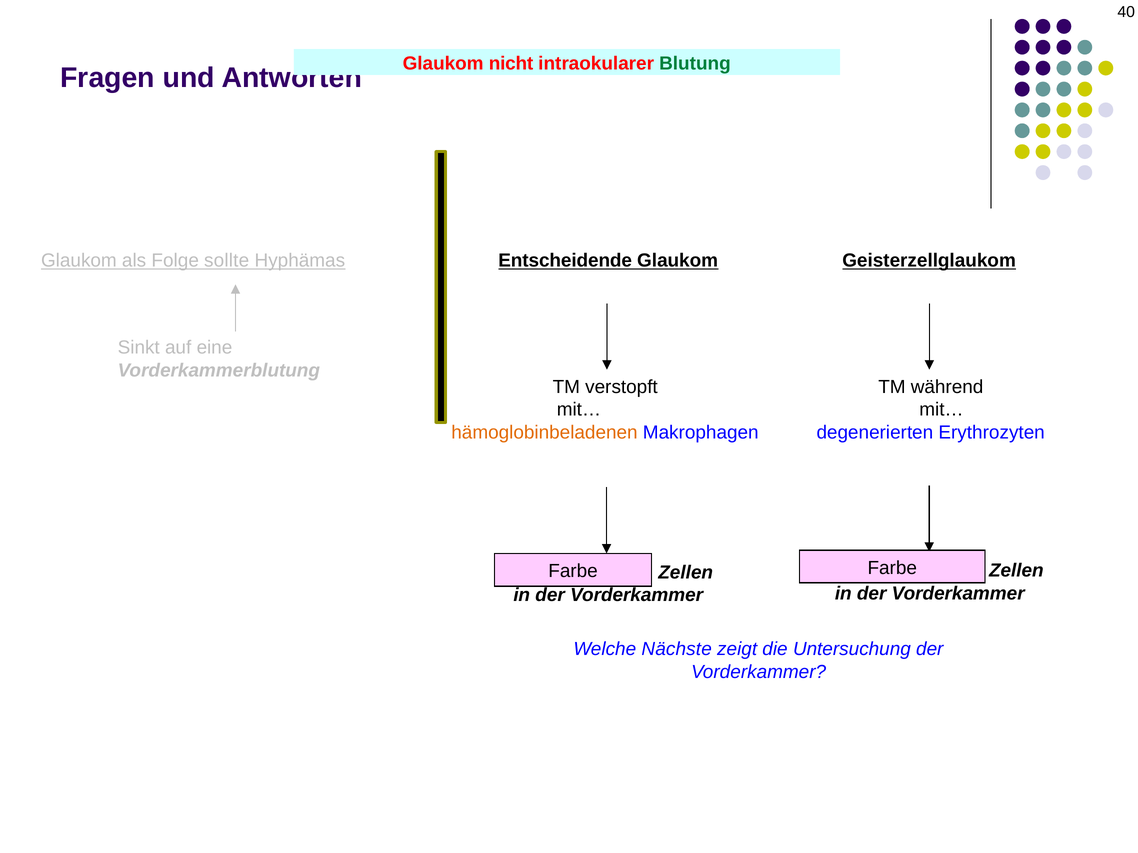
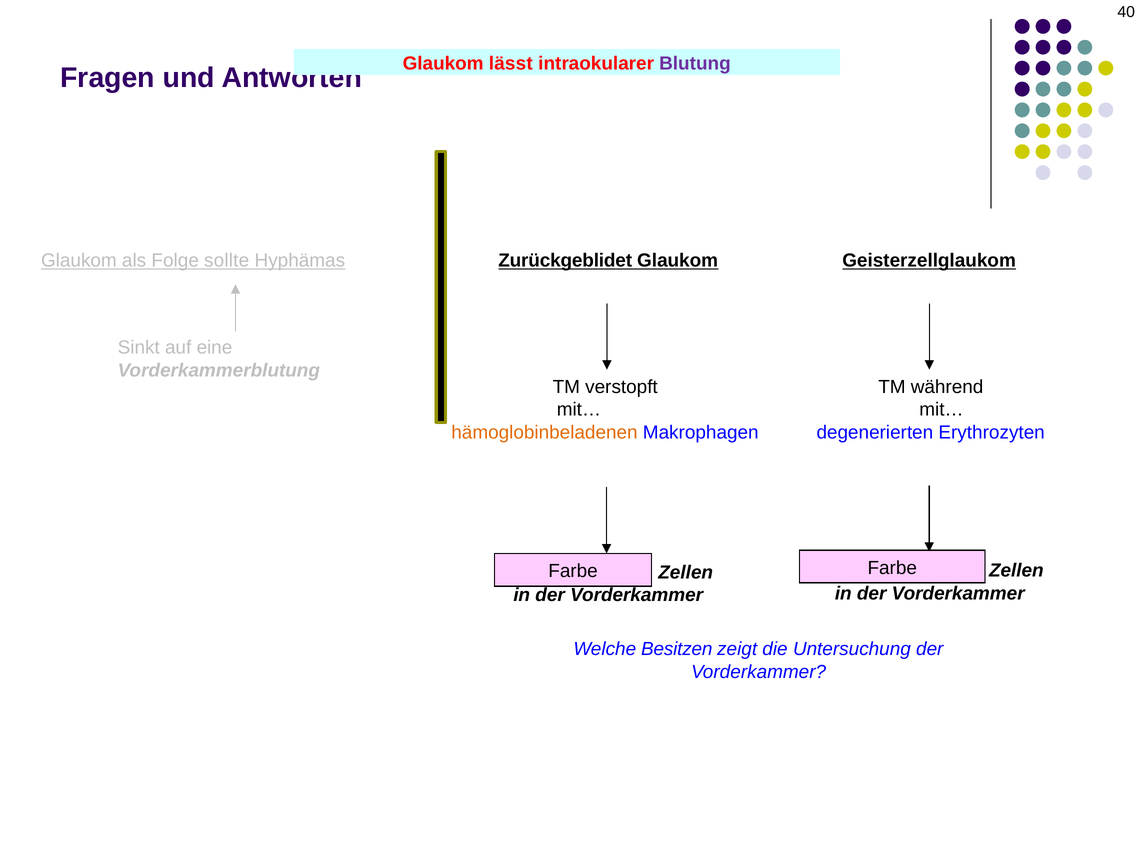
nicht: nicht -> lässt
Blutung colour: green -> purple
Entscheidende: Entscheidende -> Zurückgeblidet
Nächste: Nächste -> Besitzen
